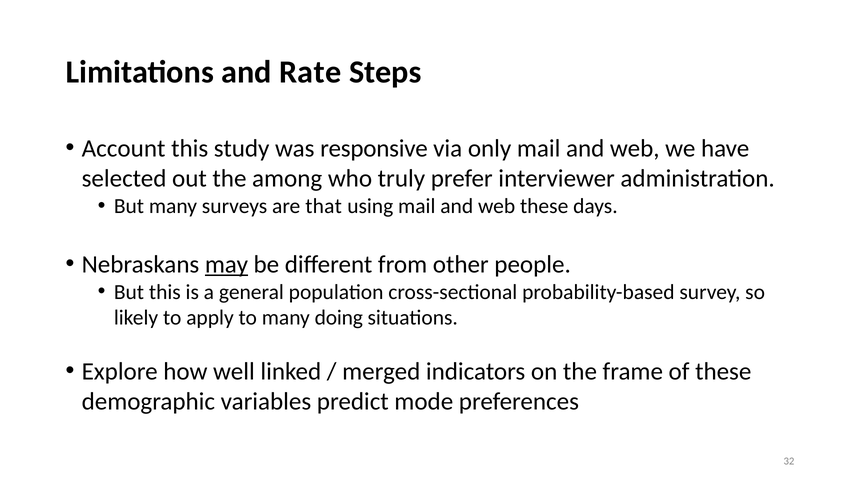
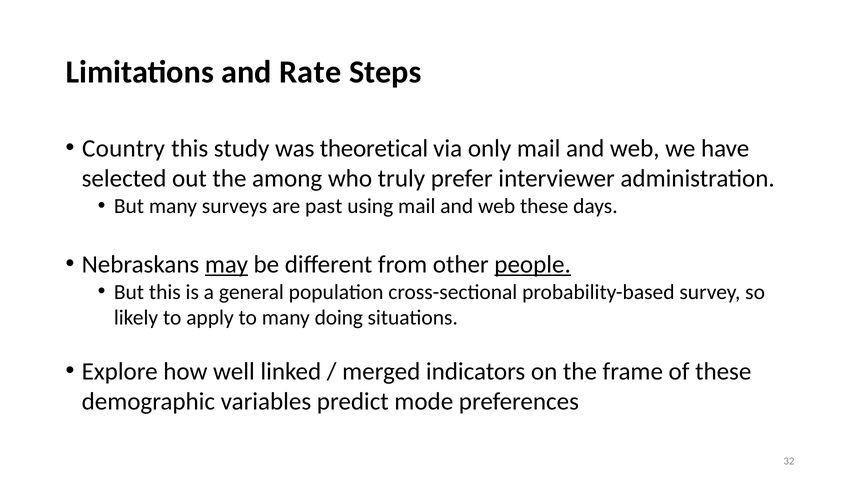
Account: Account -> Country
responsive: responsive -> theoretical
that: that -> past
people underline: none -> present
